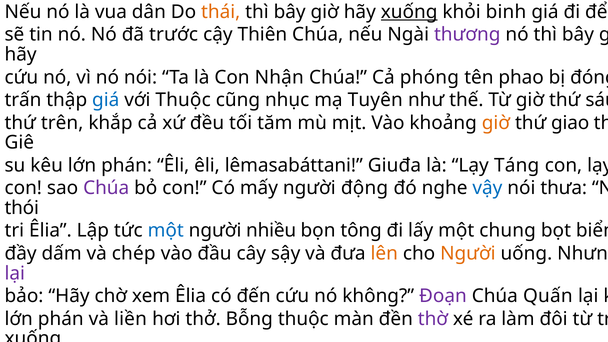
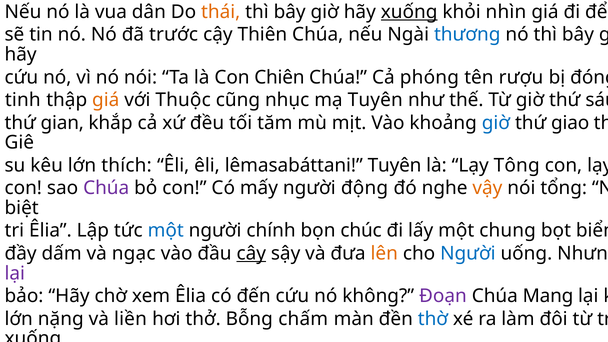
binh: binh -> nhìn
thương colour: purple -> blue
Nhận: Nhận -> Chiên
phao: phao -> rượu
trấn: trấn -> tinh
giá at (106, 100) colour: blue -> orange
thứ trên: trên -> gian
giờ at (496, 123) colour: orange -> blue
kêu lớn phán: phán -> thích
lêmasabáttani Giuđa: Giuđa -> Tuyên
Táng: Táng -> Tông
vậy colour: blue -> orange
thưa: thưa -> tổng
thói: thói -> biệt
người nhiều: nhiều -> chính
tông: tông -> chúc
chép: chép -> ngạc
cây underline: none -> present
Người at (468, 254) colour: orange -> blue
Quấn: Quấn -> Mang
phán at (61, 319): phán -> nặng
Bỗng thuộc: thuộc -> chấm
thờ colour: purple -> blue
